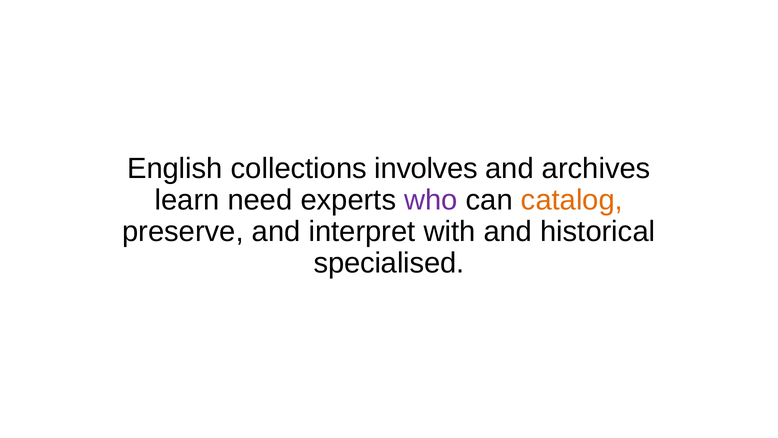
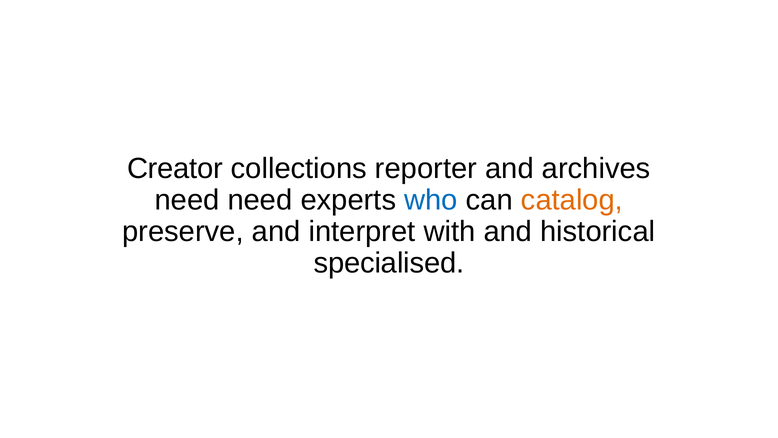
English: English -> Creator
involves: involves -> reporter
learn at (187, 200): learn -> need
who colour: purple -> blue
